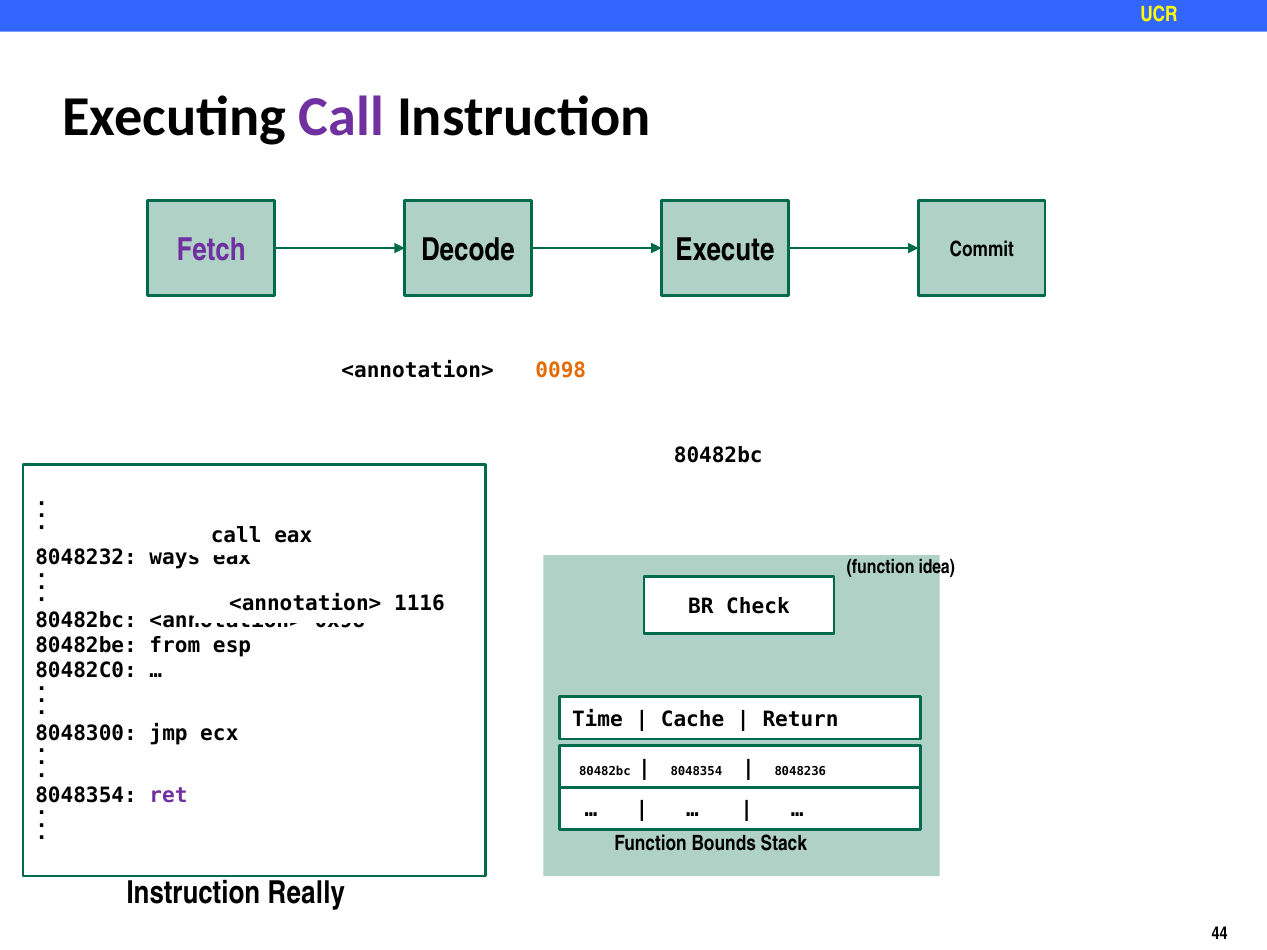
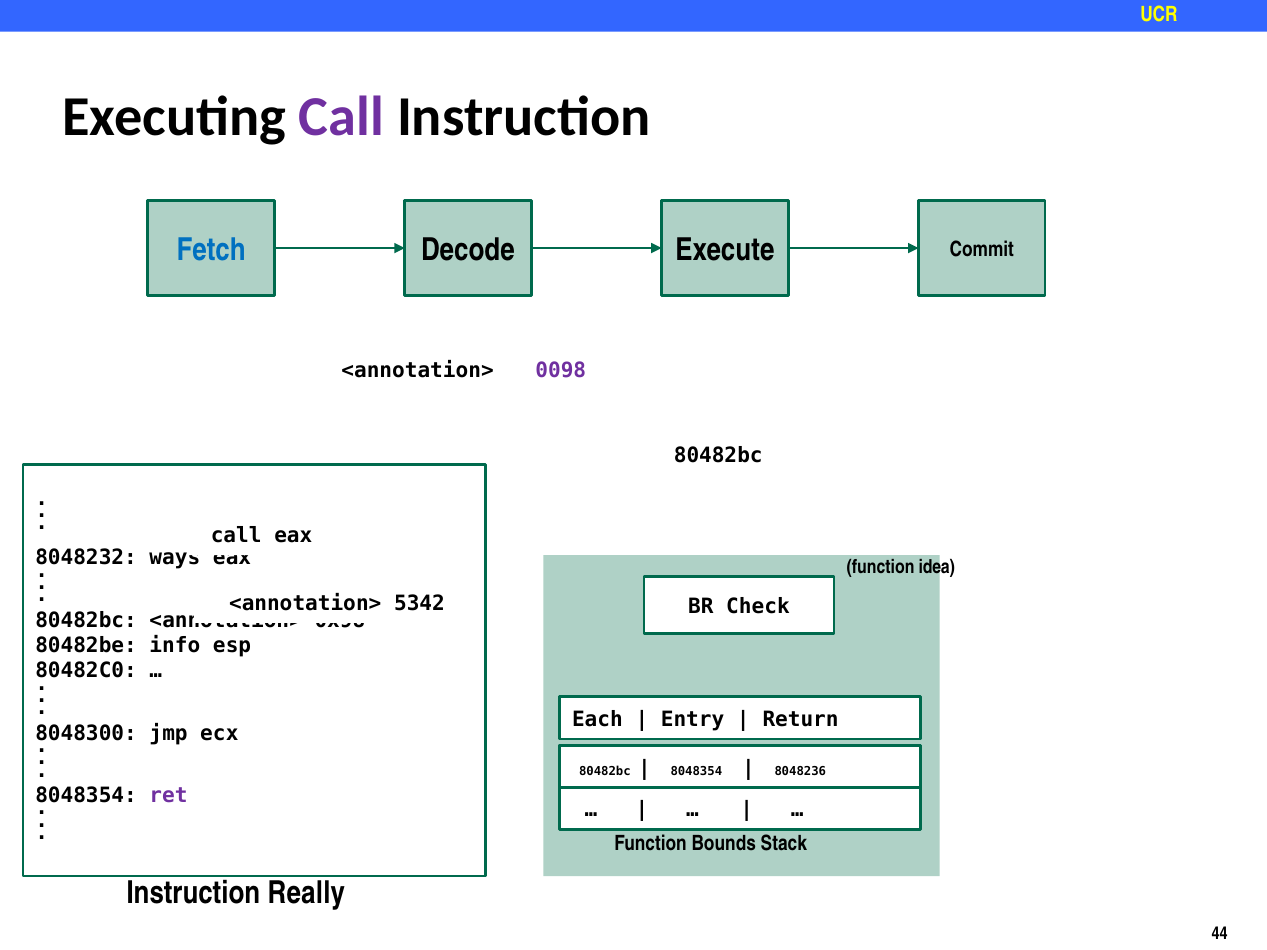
Fetch colour: purple -> blue
0098 colour: orange -> purple
1116: 1116 -> 5342
from: from -> info
Time: Time -> Each
Cache: Cache -> Entry
